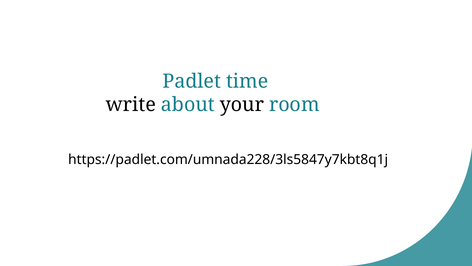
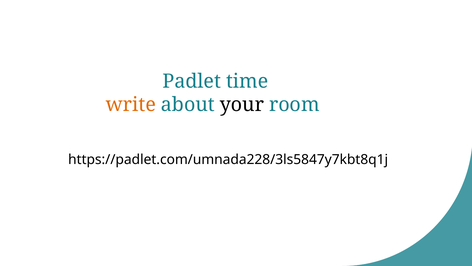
write colour: black -> orange
